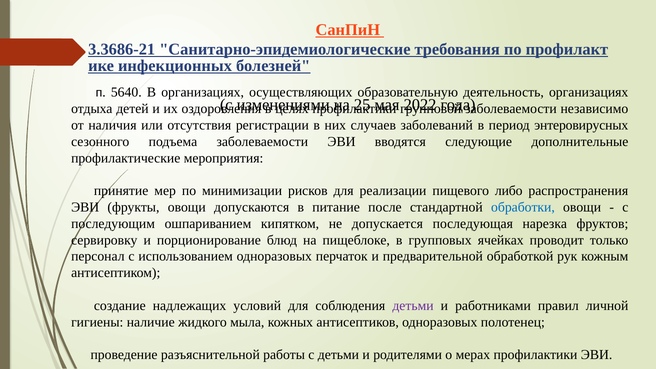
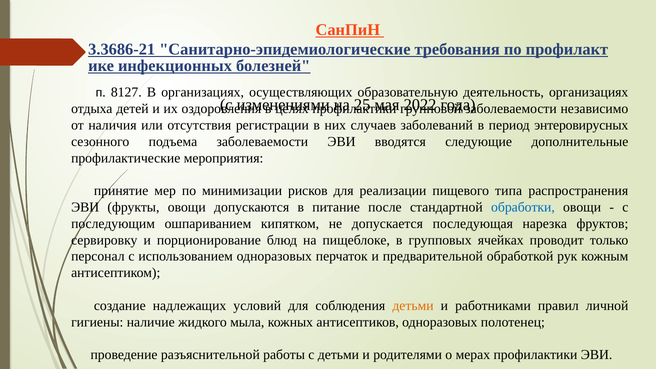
5640: 5640 -> 8127
либо: либо -> типа
детьми at (413, 306) colour: purple -> orange
